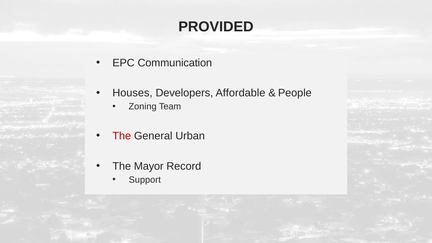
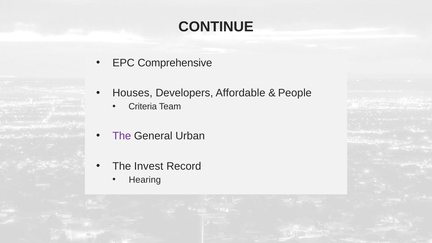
PROVIDED: PROVIDED -> CONTINUE
Communication: Communication -> Comprehensive
Zoning: Zoning -> Criteria
The at (122, 136) colour: red -> purple
Mayor: Mayor -> Invest
Support: Support -> Hearing
